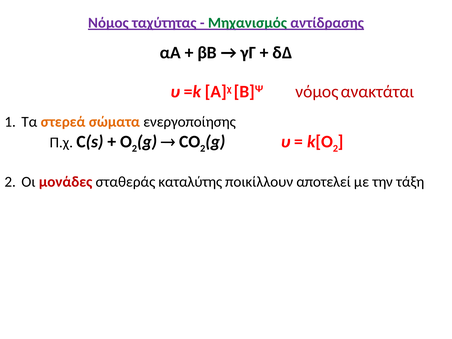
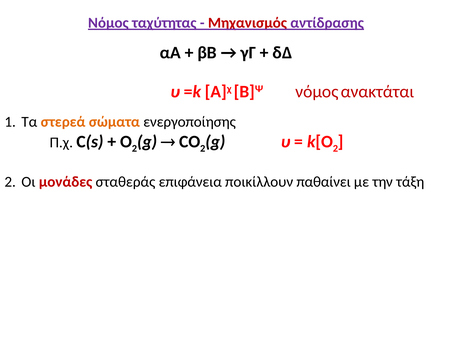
Μηχανισμός colour: green -> red
καταλύτης: καταλύτης -> επιφάνεια
αποτελεί: αποτελεί -> παθαίνει
